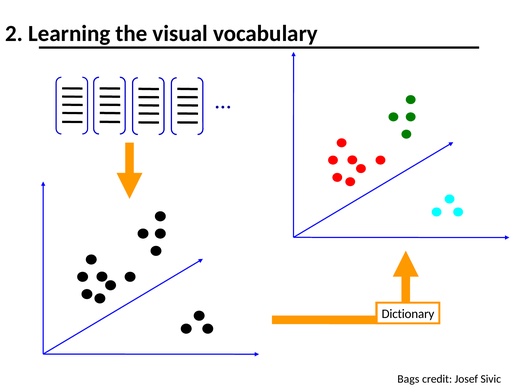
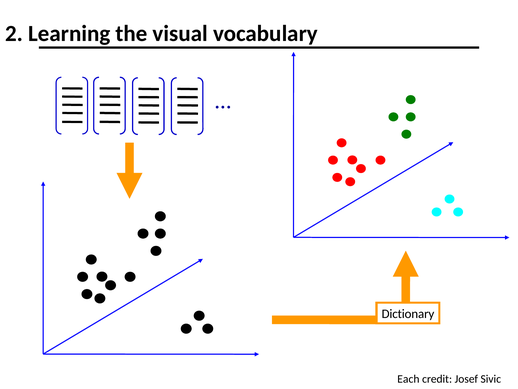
Bags: Bags -> Each
